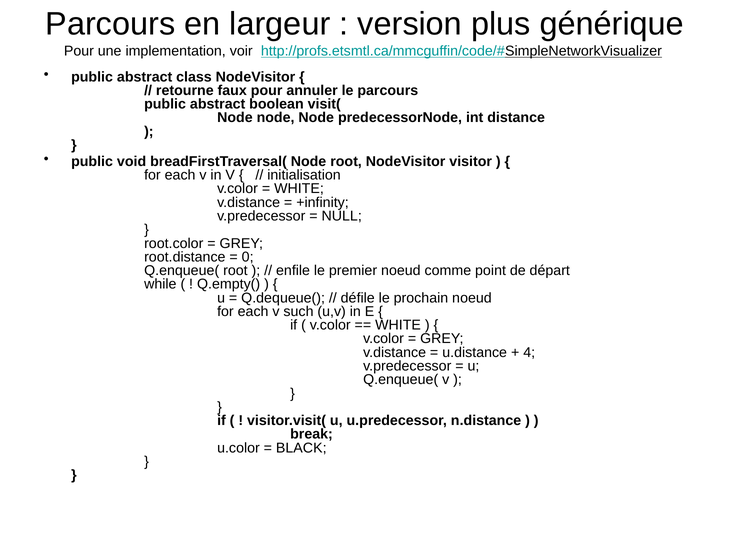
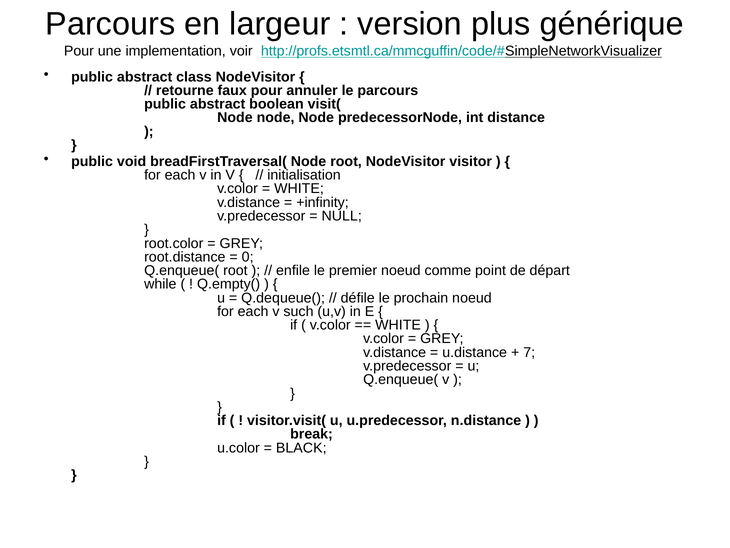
4: 4 -> 7
